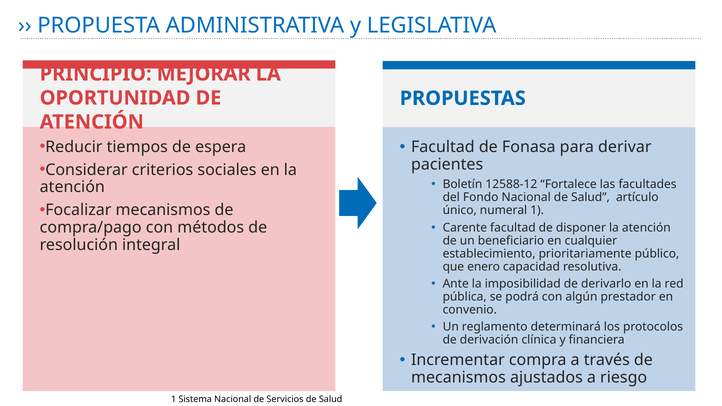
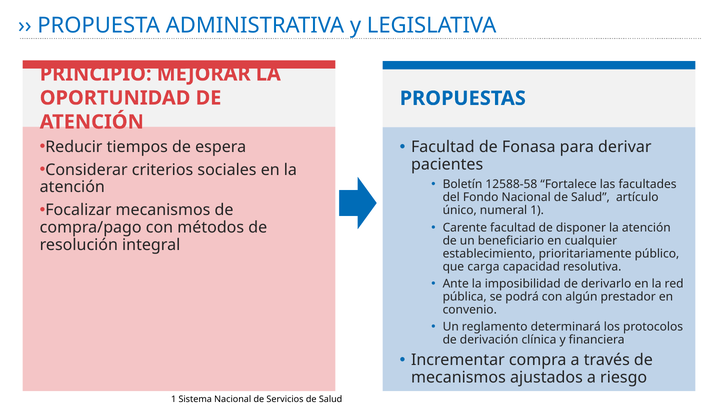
12588-12: 12588-12 -> 12588-58
enero: enero -> carga
